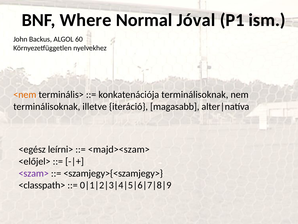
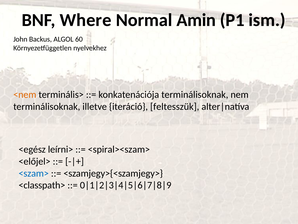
Jóval: Jóval -> Amin
magasabb: magasabb -> feltesszük
<majd><szam>: <majd><szam> -> <spiral><szam>
<szam> colour: purple -> blue
